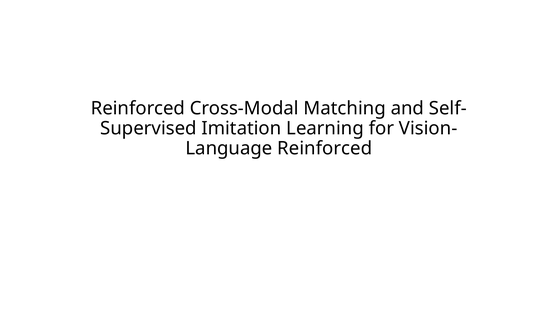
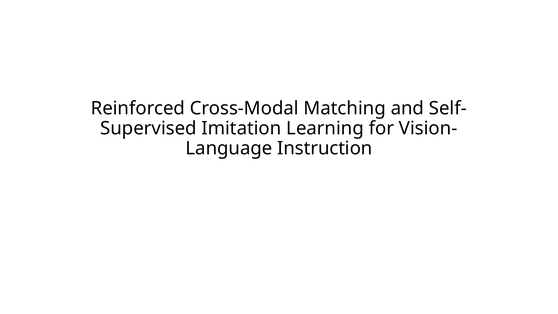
Reinforced at (325, 148): Reinforced -> Instruction
